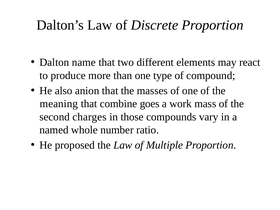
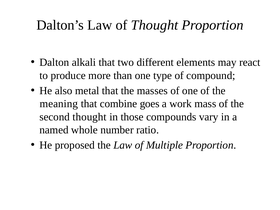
of Discrete: Discrete -> Thought
name: name -> alkali
anion: anion -> metal
second charges: charges -> thought
